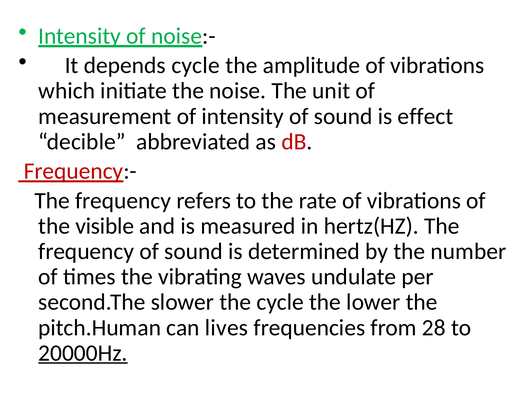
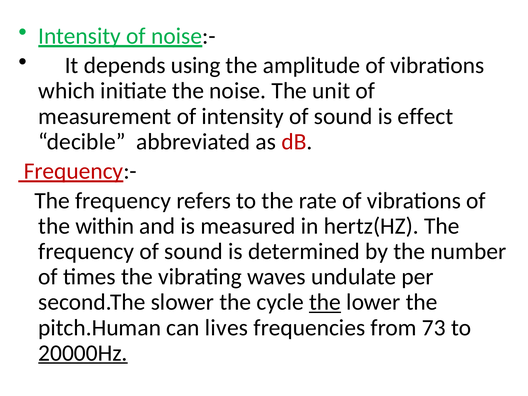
depends cycle: cycle -> using
visible: visible -> within
the at (325, 302) underline: none -> present
28: 28 -> 73
